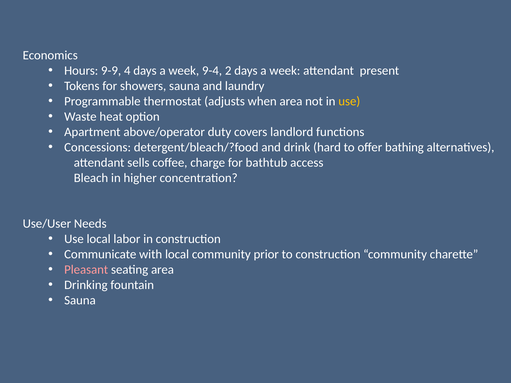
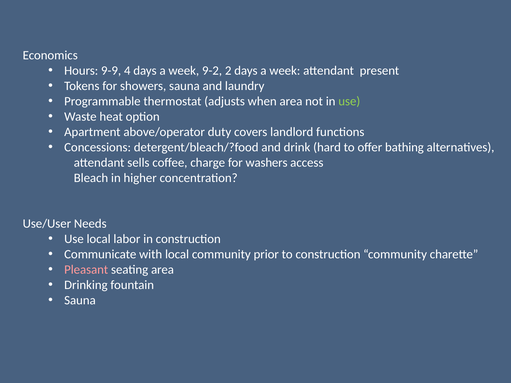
9-4: 9-4 -> 9-2
use at (349, 101) colour: yellow -> light green
bathtub: bathtub -> washers
